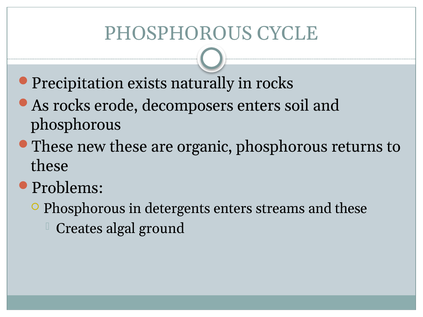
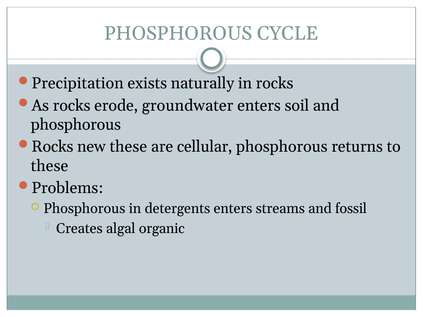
decomposers: decomposers -> groundwater
These at (52, 147): These -> Rocks
organic: organic -> cellular
and these: these -> fossil
ground: ground -> organic
